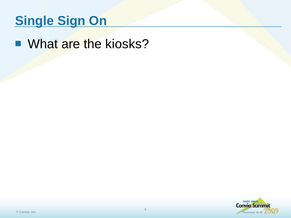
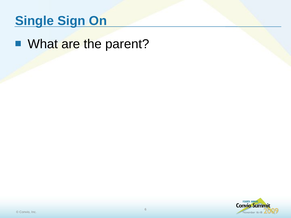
kiosks: kiosks -> parent
